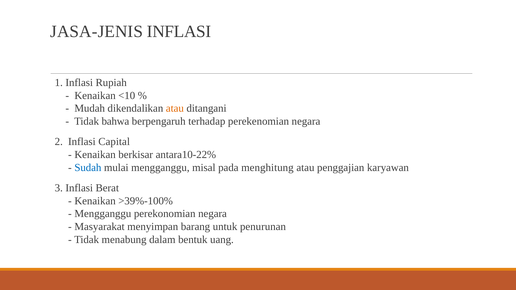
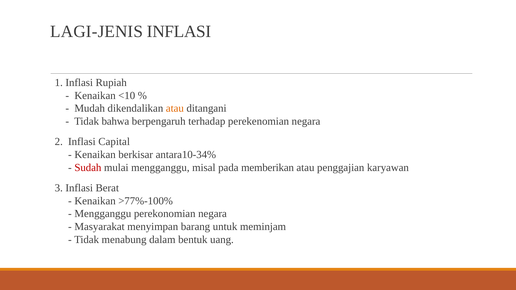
JASA-JENIS: JASA-JENIS -> LAGI-JENIS
antara10-22%: antara10-22% -> antara10-34%
Sudah colour: blue -> red
menghitung: menghitung -> memberikan
>39%-100%: >39%-100% -> >77%-100%
penurunan: penurunan -> meminjam
